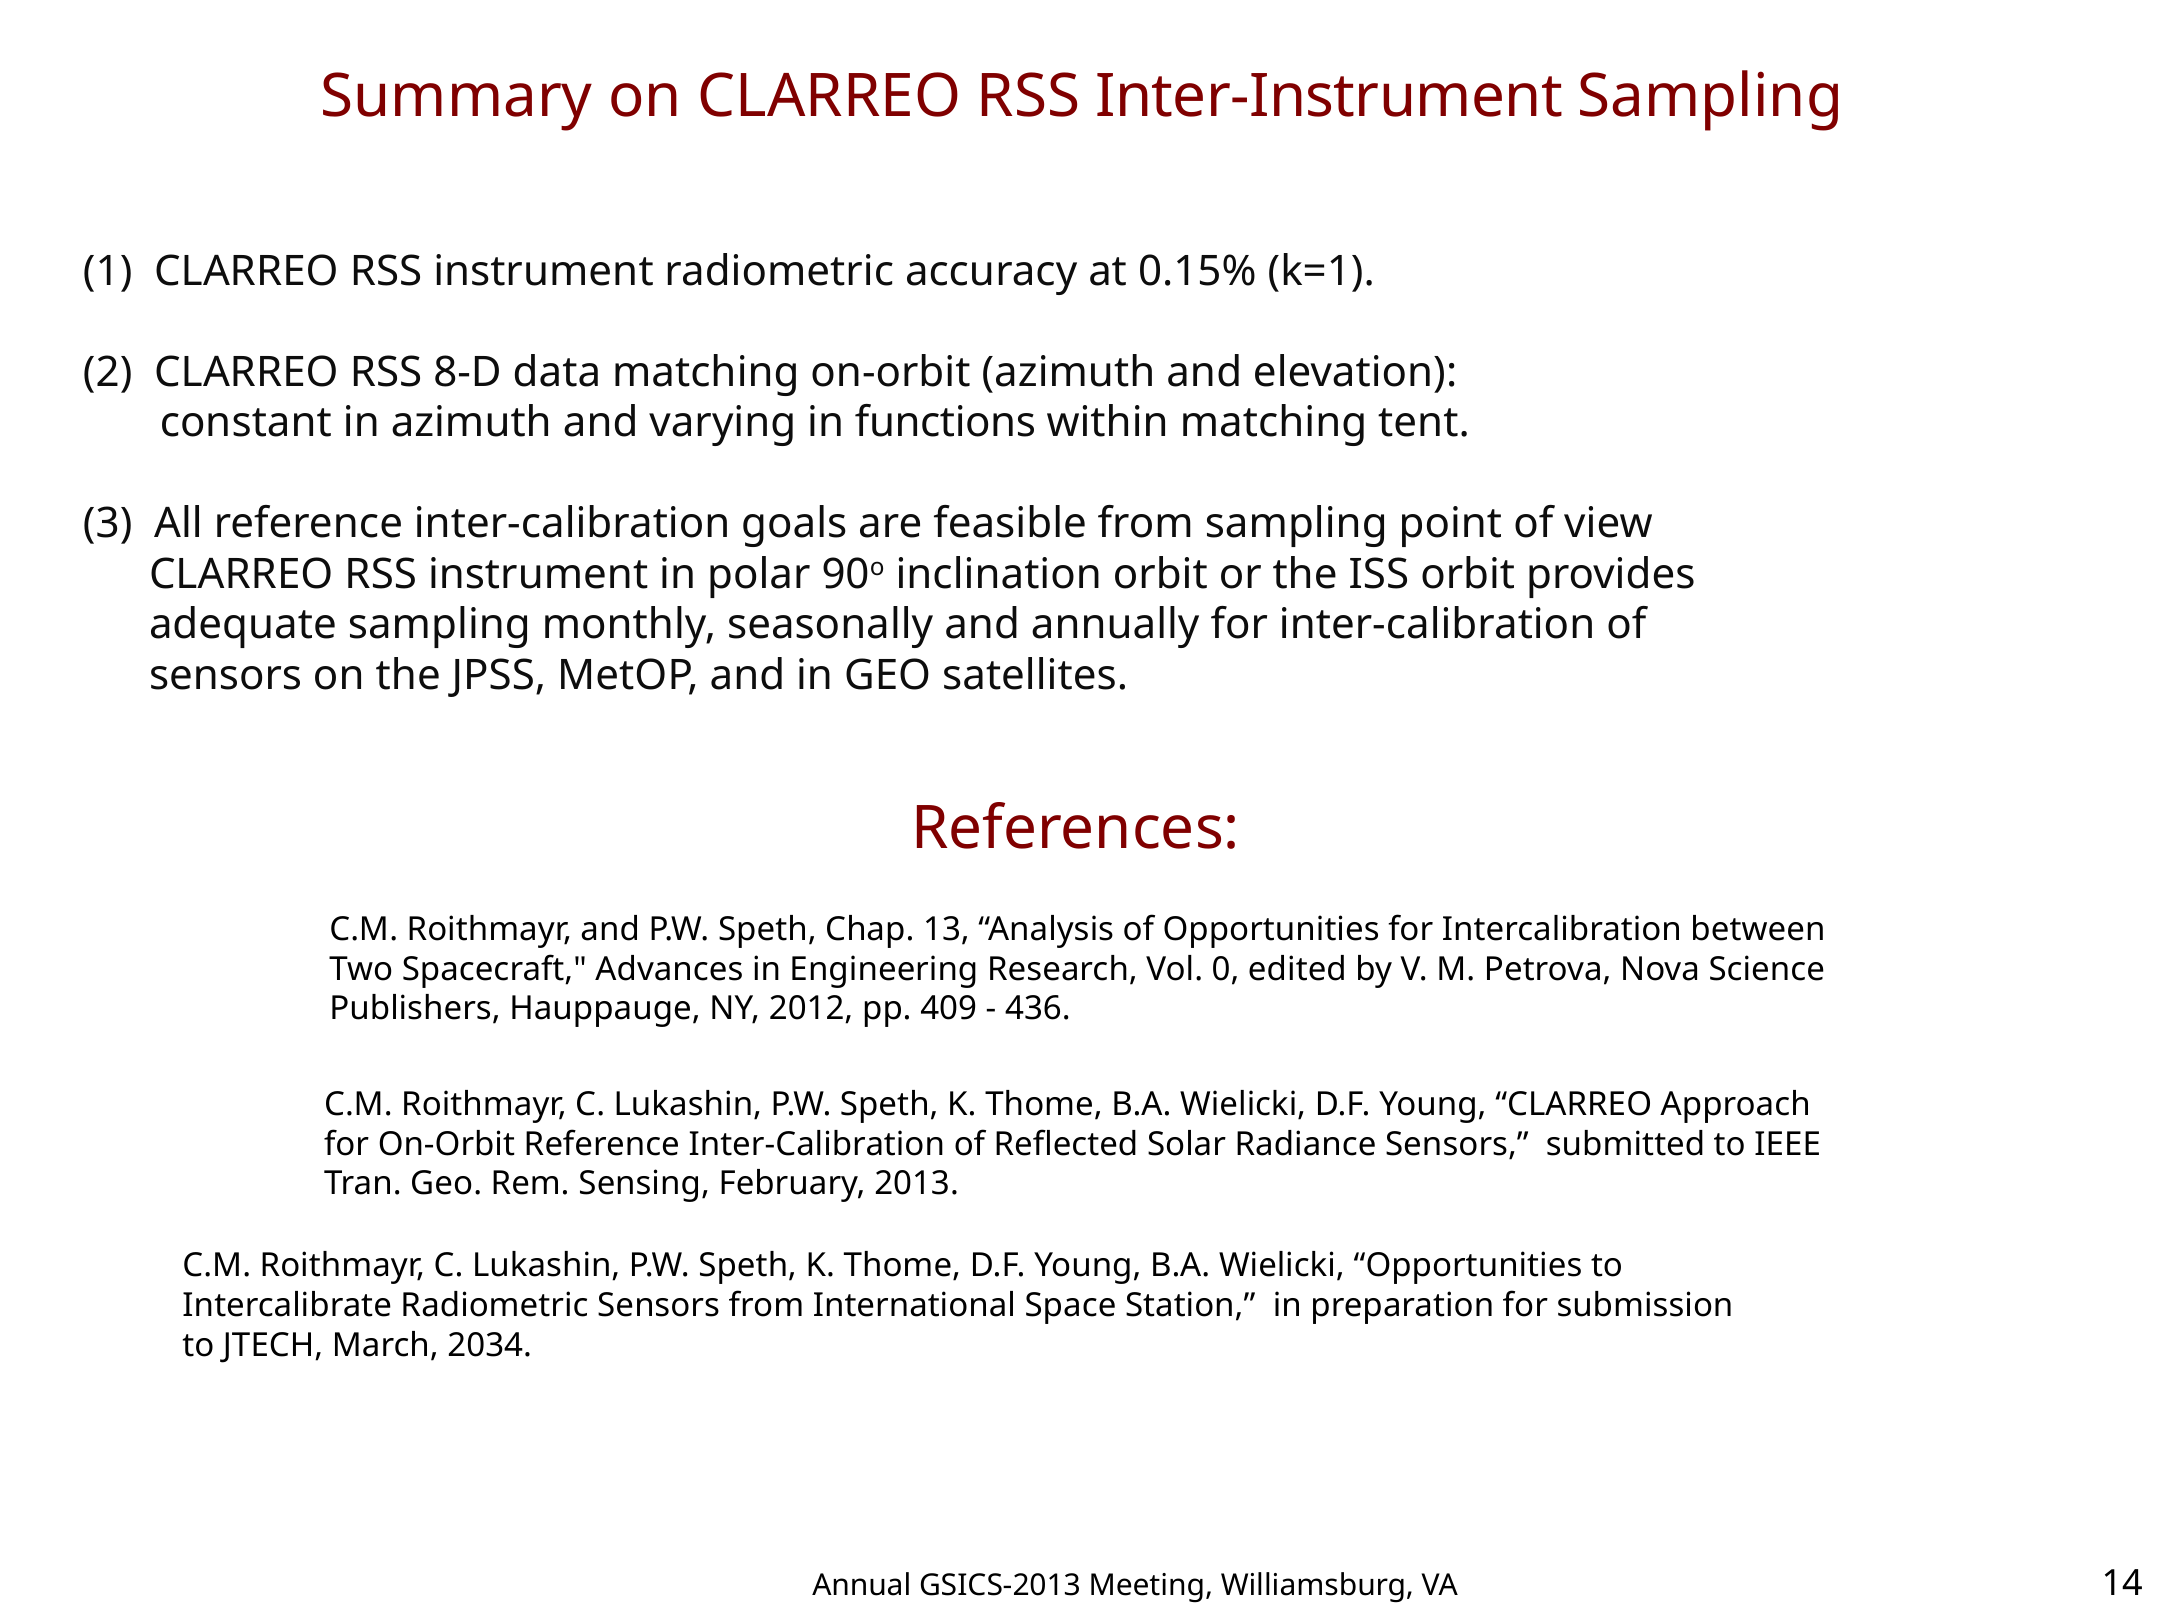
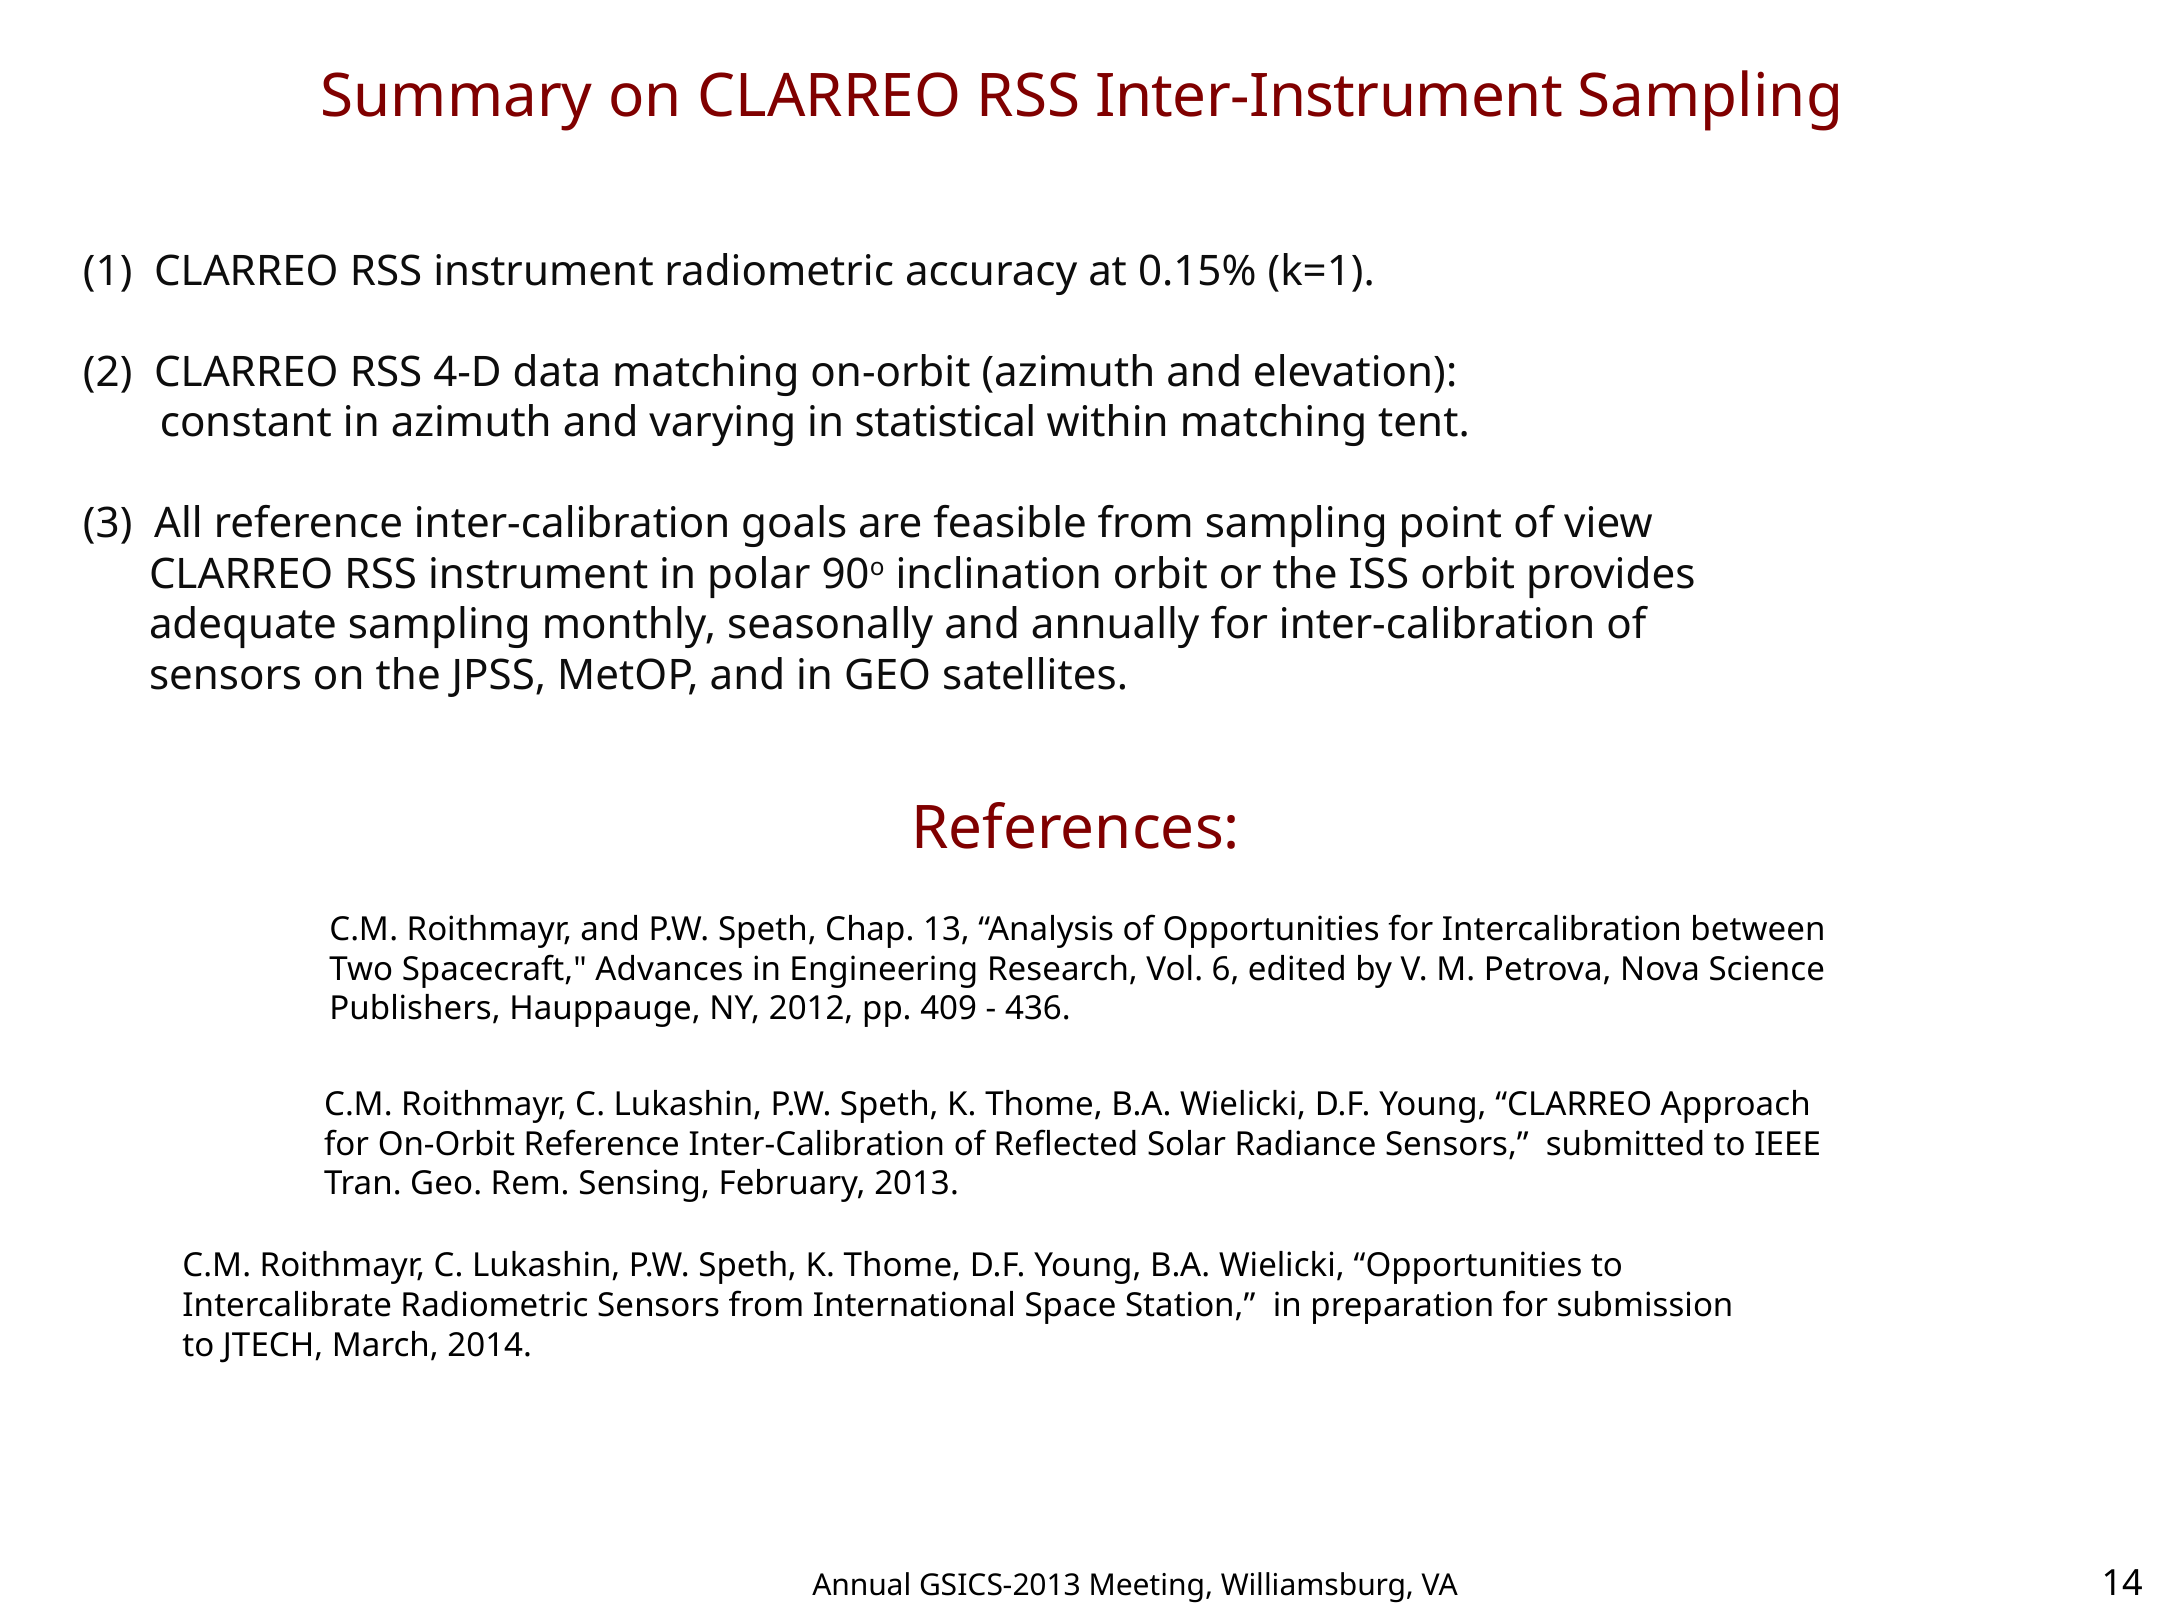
8-D: 8-D -> 4-D
functions: functions -> statistical
0: 0 -> 6
2034: 2034 -> 2014
